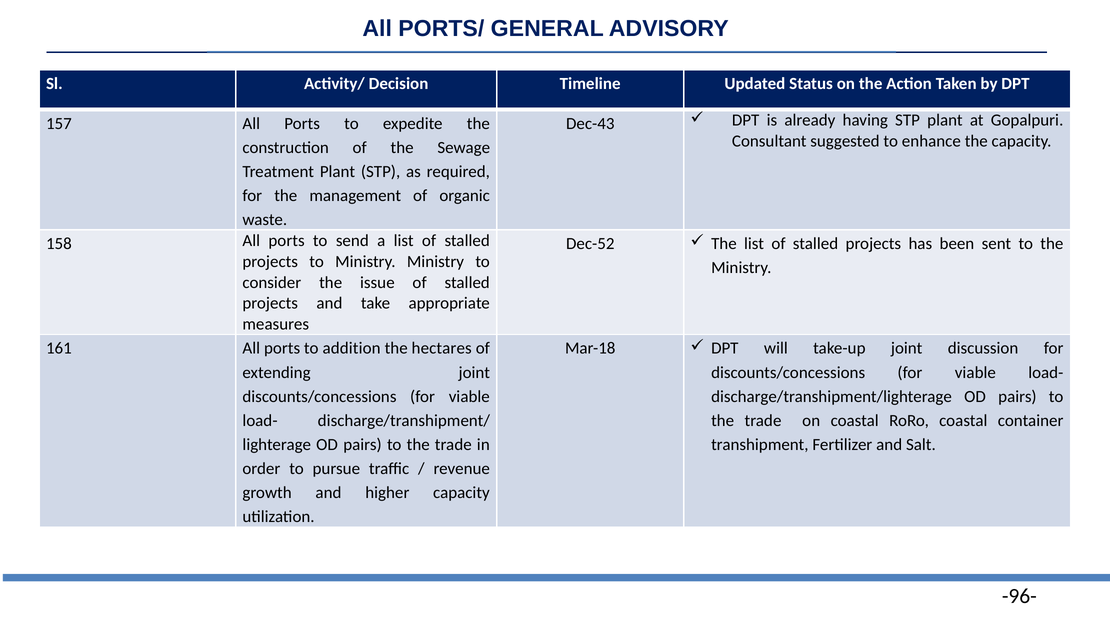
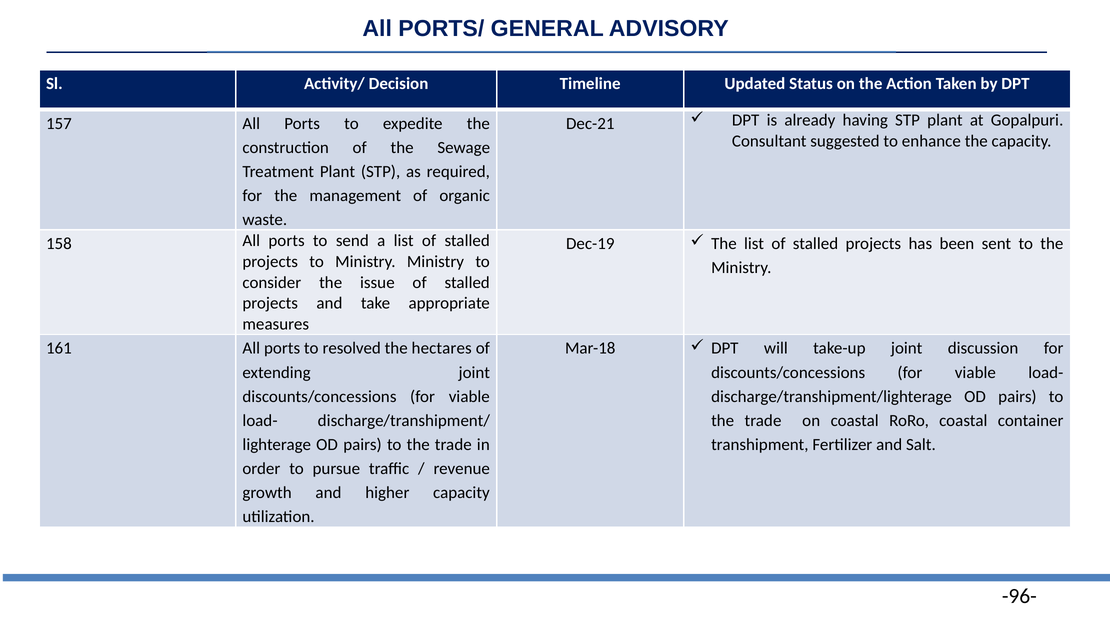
Dec-43: Dec-43 -> Dec-21
Dec-52: Dec-52 -> Dec-19
addition: addition -> resolved
